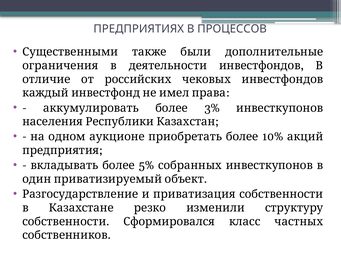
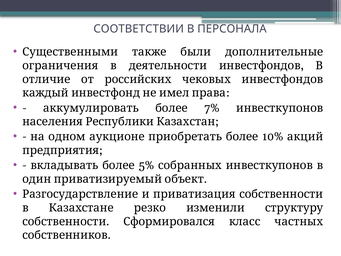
ПРЕДПРИЯТИЯХ: ПРЕДПРИЯТИЯХ -> СООТВЕТСТВИИ
ПРОЦЕССОВ: ПРОЦЕССОВ -> ПЕРСОНАЛА
3%: 3% -> 7%
